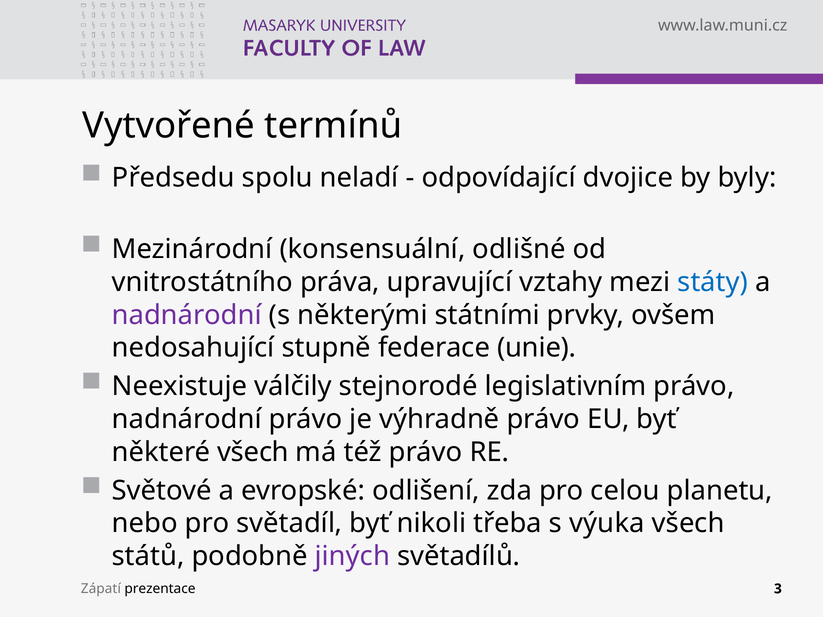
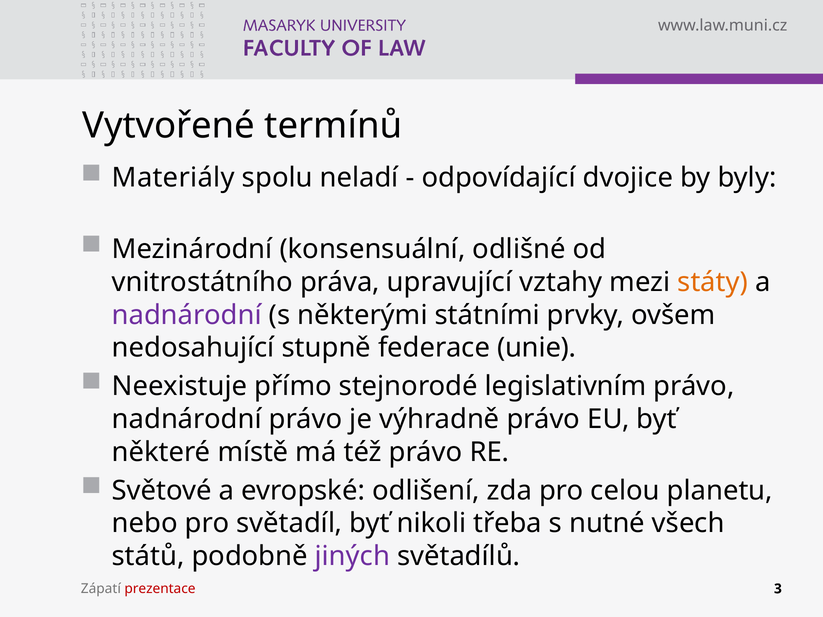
Předsedu: Předsedu -> Materiály
státy colour: blue -> orange
válčily: válčily -> přímo
některé všech: všech -> místě
výuka: výuka -> nutné
prezentace colour: black -> red
